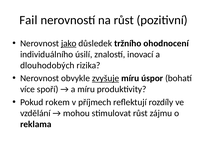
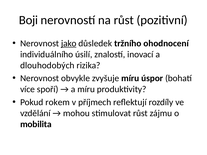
Fail: Fail -> Boji
zvyšuje underline: present -> none
reklama: reklama -> mobilita
